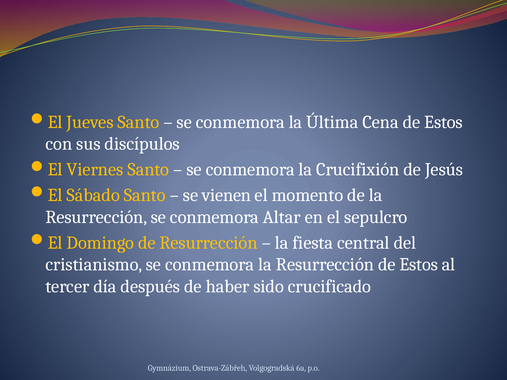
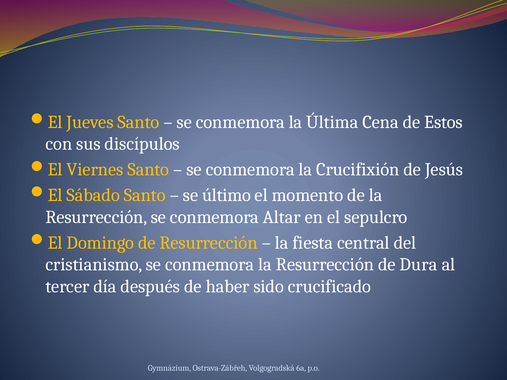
vienen: vienen -> último
Resurrección de Estos: Estos -> Dura
